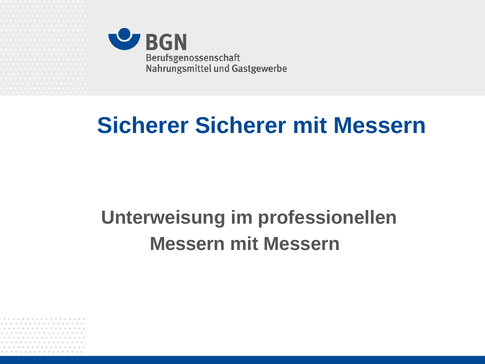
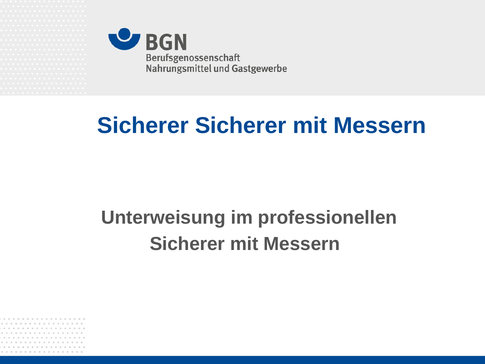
Messern at (187, 244): Messern -> Sicherer
